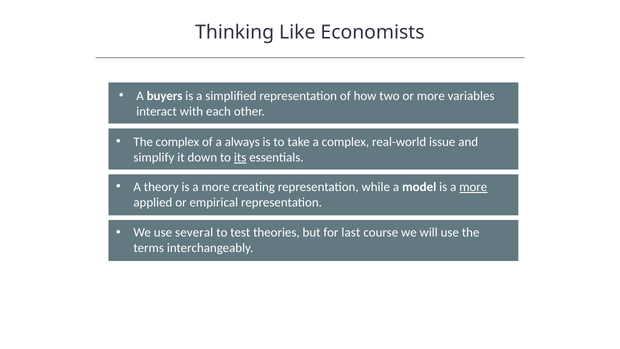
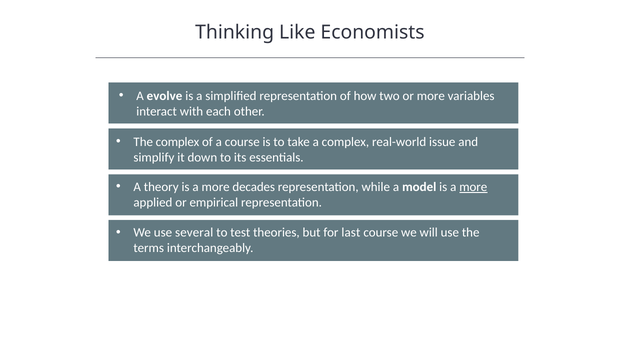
buyers: buyers -> evolve
a always: always -> course
its underline: present -> none
creating: creating -> decades
